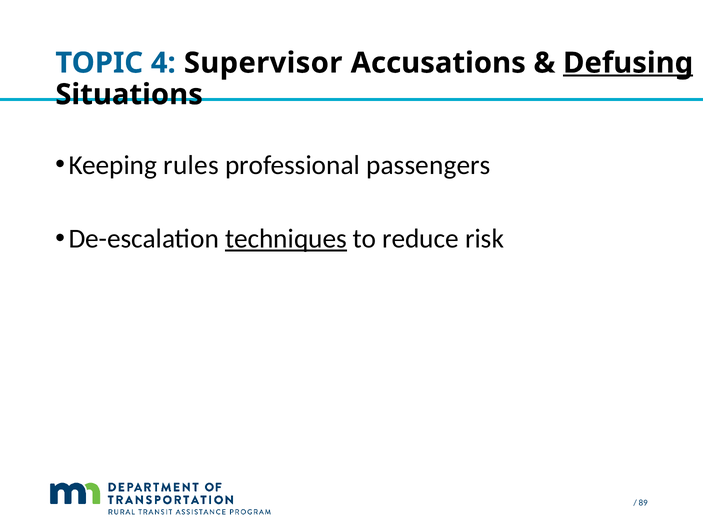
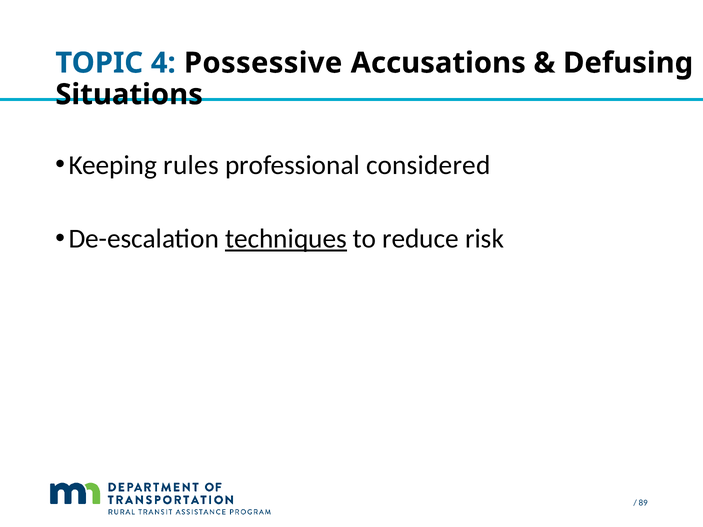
Supervisor: Supervisor -> Possessive
Defusing underline: present -> none
passengers: passengers -> considered
